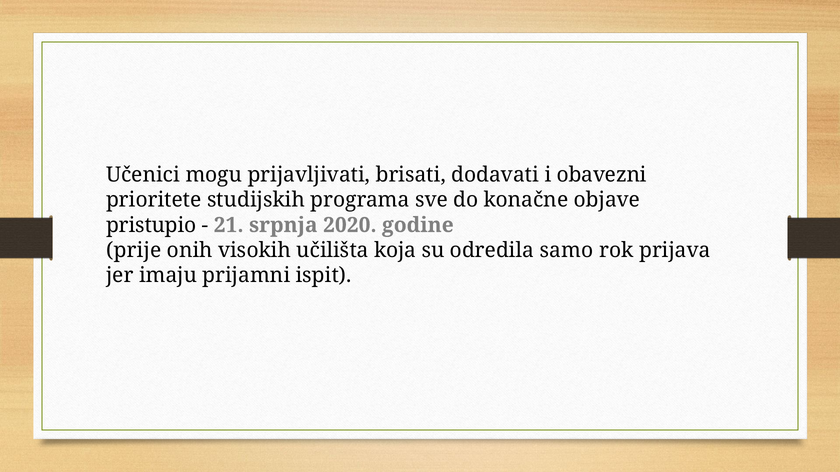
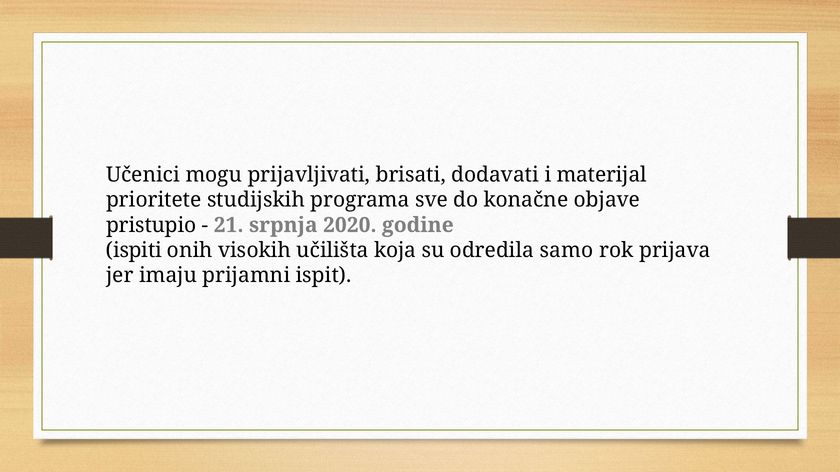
obavezni: obavezni -> materijal
prije: prije -> ispiti
